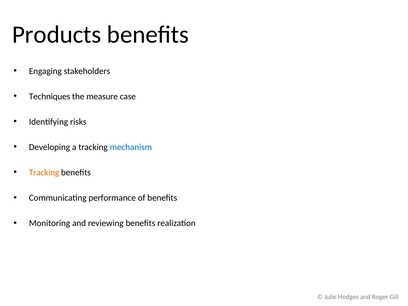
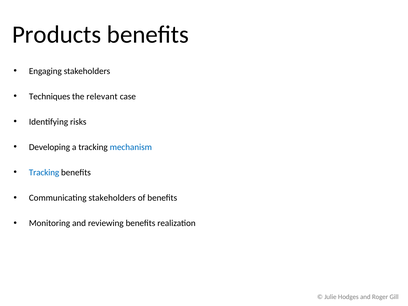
measure: measure -> relevant
Tracking at (44, 173) colour: orange -> blue
Communicating performance: performance -> stakeholders
